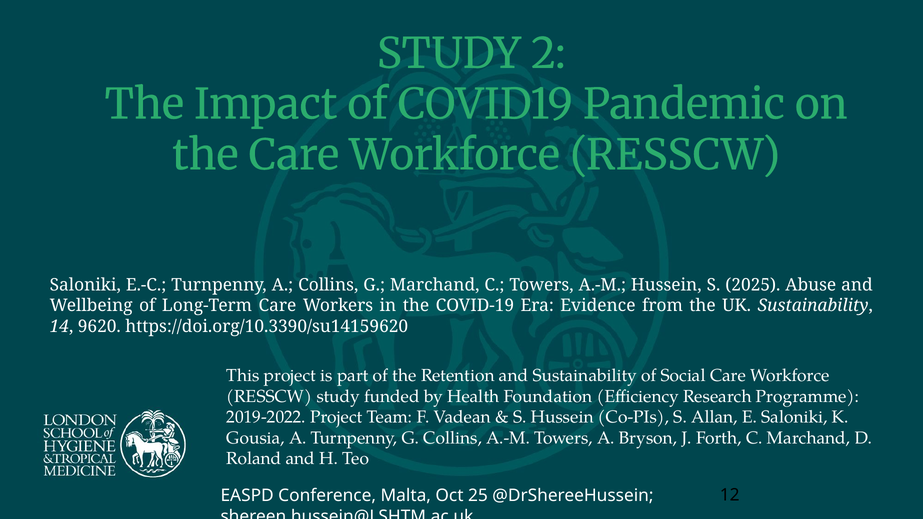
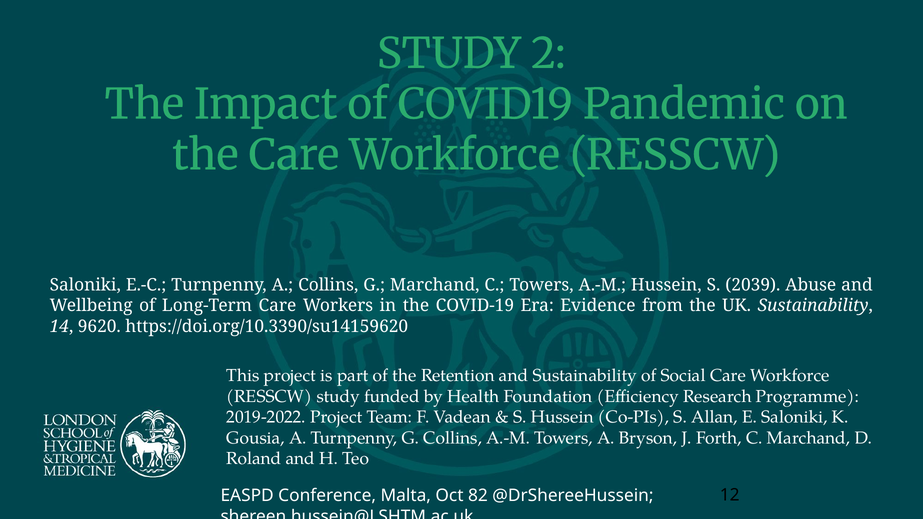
2025: 2025 -> 2039
25: 25 -> 82
